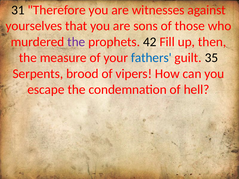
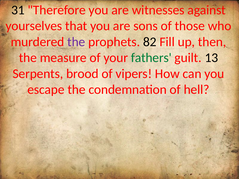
42: 42 -> 82
fathers colour: blue -> green
35: 35 -> 13
